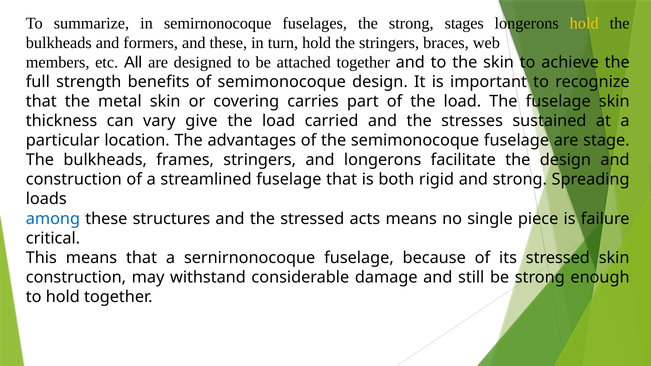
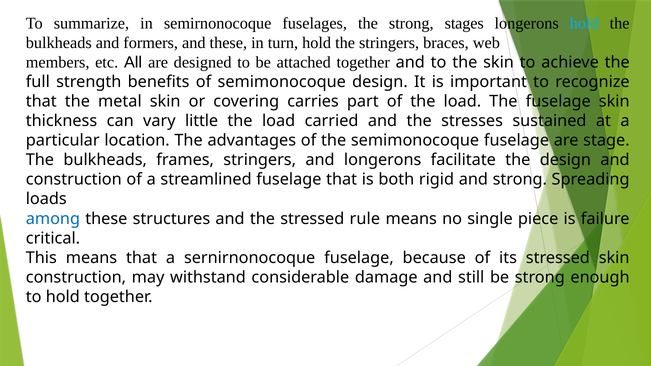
hold at (584, 23) colour: yellow -> light blue
give: give -> little
acts: acts -> rule
